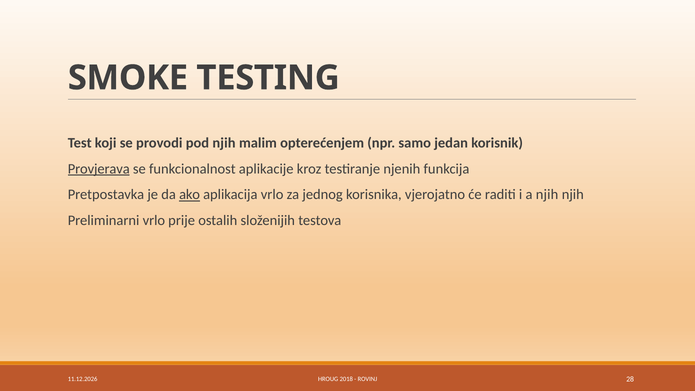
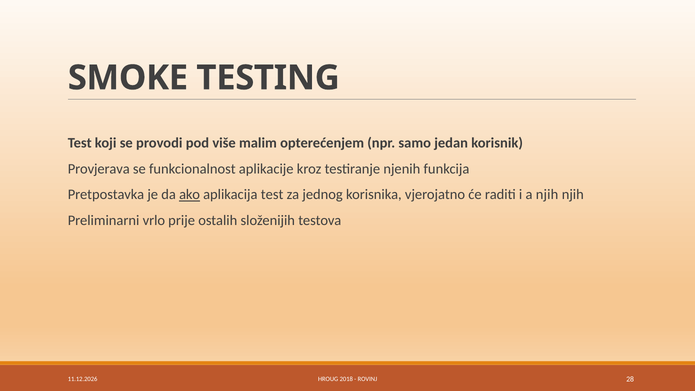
pod njih: njih -> više
Provjerava underline: present -> none
aplikacija vrlo: vrlo -> test
